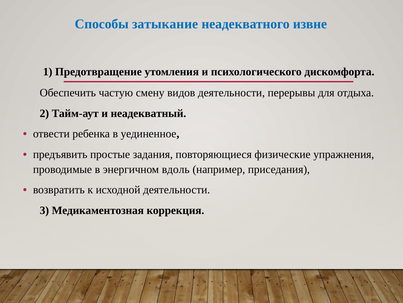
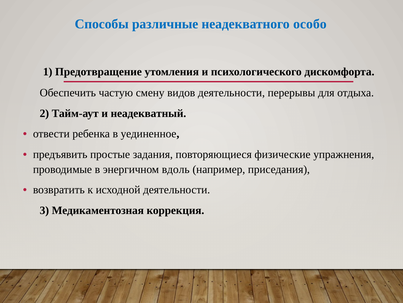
затыкание: затыкание -> различные
извне: извне -> особо
